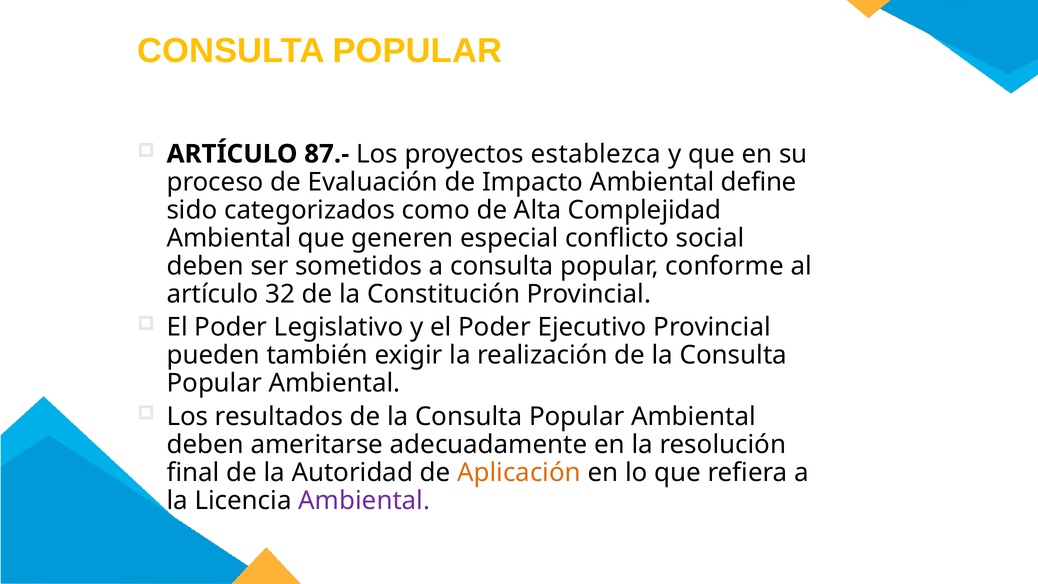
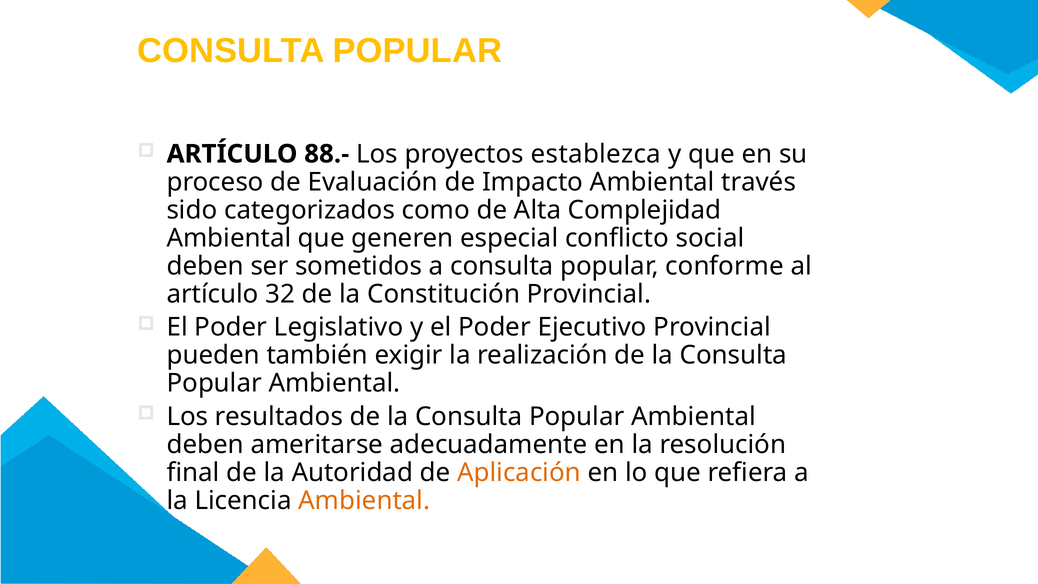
87.-: 87.- -> 88.-
define: define -> través
Ambiental at (364, 500) colour: purple -> orange
